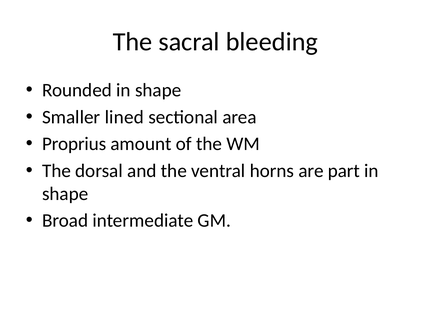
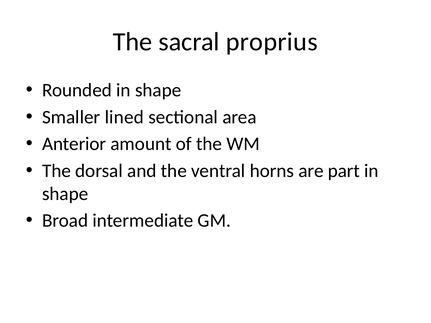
bleeding: bleeding -> proprius
Proprius: Proprius -> Anterior
